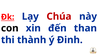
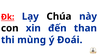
Chúa colour: red -> black
thành: thành -> mùng
Đinh: Đinh -> Đoái
